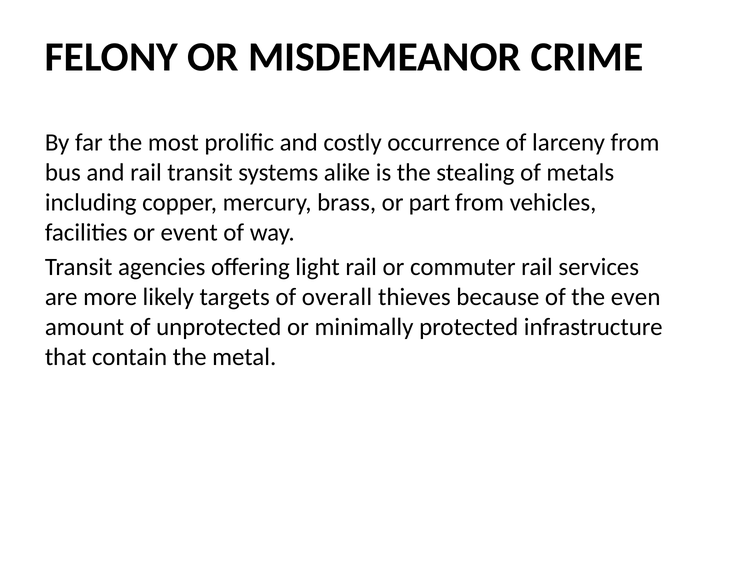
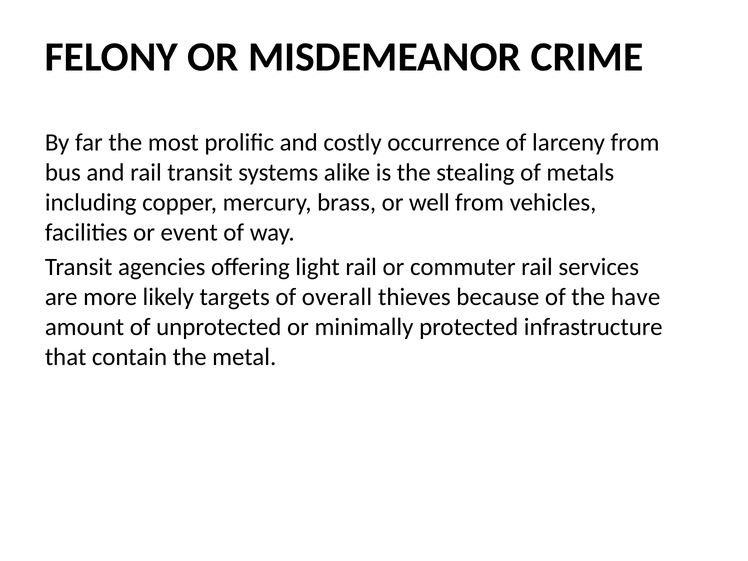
part: part -> well
even: even -> have
